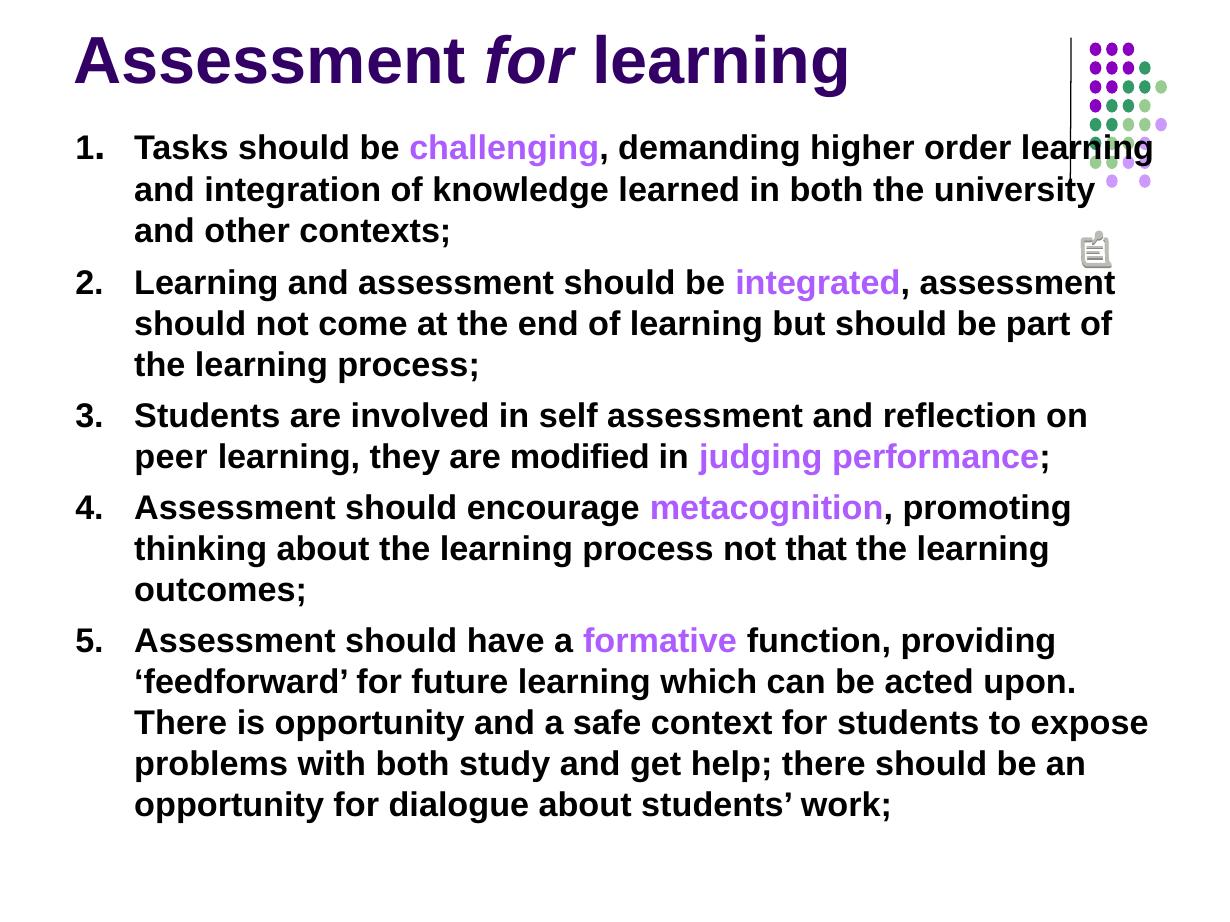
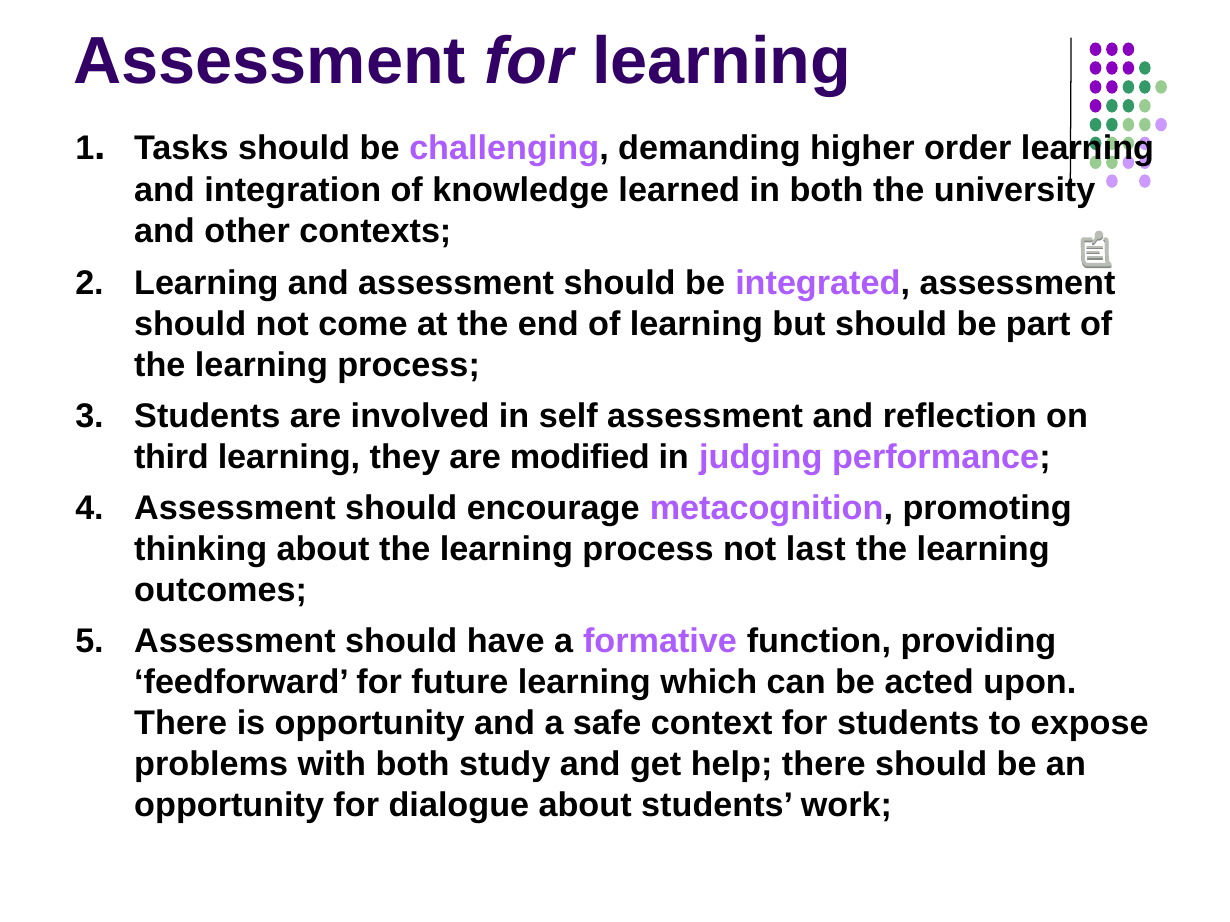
peer: peer -> third
that: that -> last
